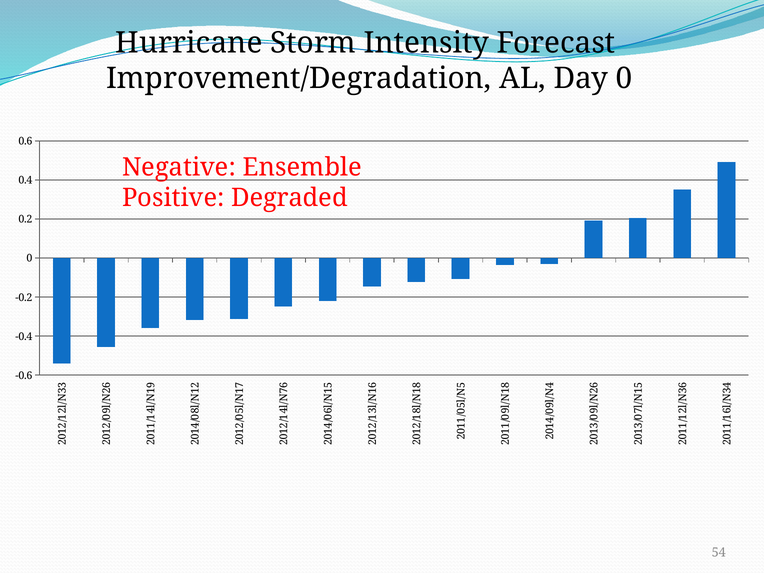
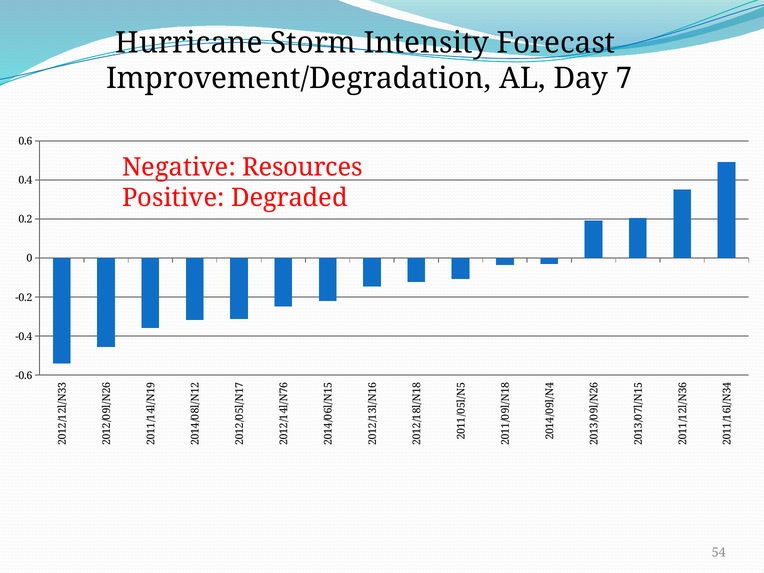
Day 0: 0 -> 7
Ensemble: Ensemble -> Resources
